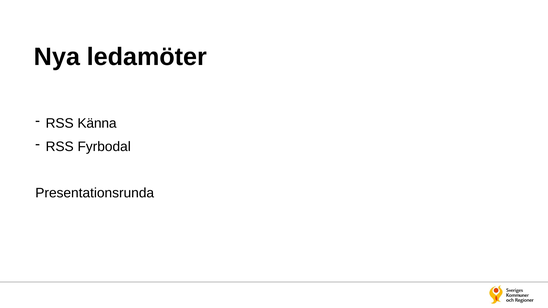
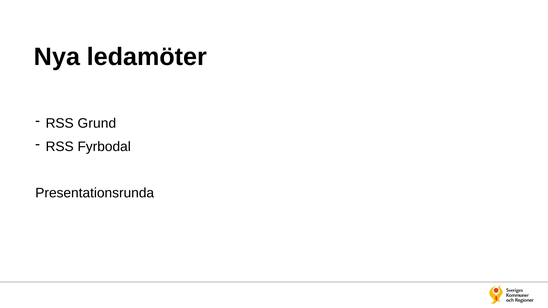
Känna: Känna -> Grund
